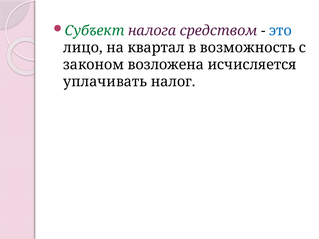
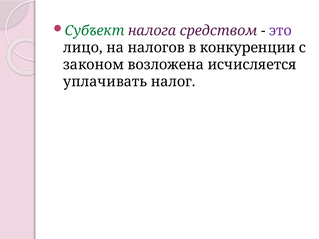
это colour: blue -> purple
квартал: квартал -> налогов
возможность: возможность -> конкуренции
